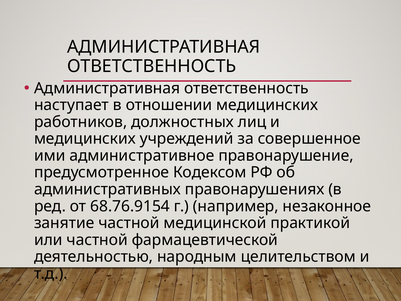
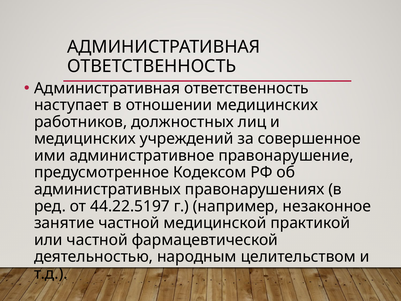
68.76.9154: 68.76.9154 -> 44.22.5197
